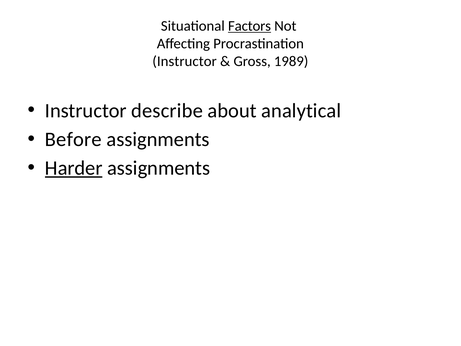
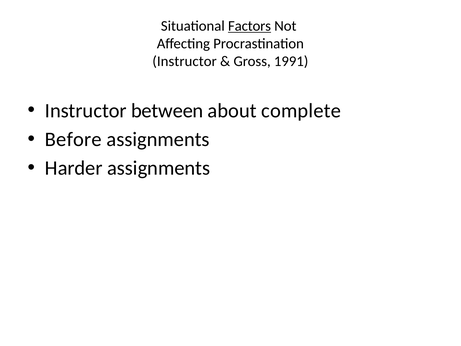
1989: 1989 -> 1991
describe: describe -> between
analytical: analytical -> complete
Harder underline: present -> none
